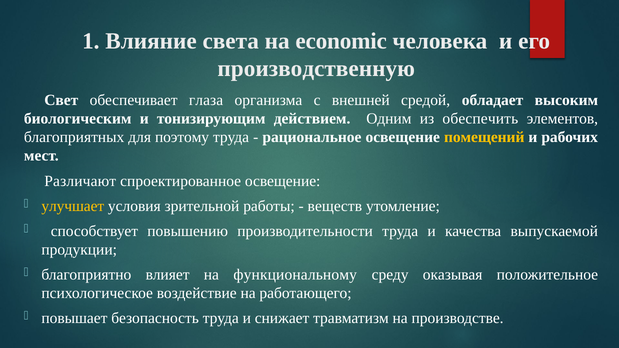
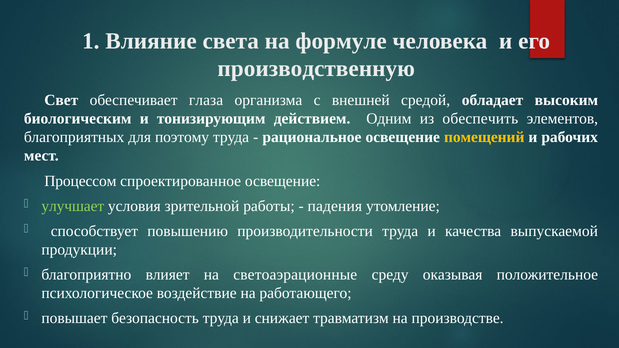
economic: economic -> формуле
Различают: Различают -> Процессом
улучшает colour: yellow -> light green
веществ: веществ -> падения
функциональному: функциональному -> светоаэрационные
